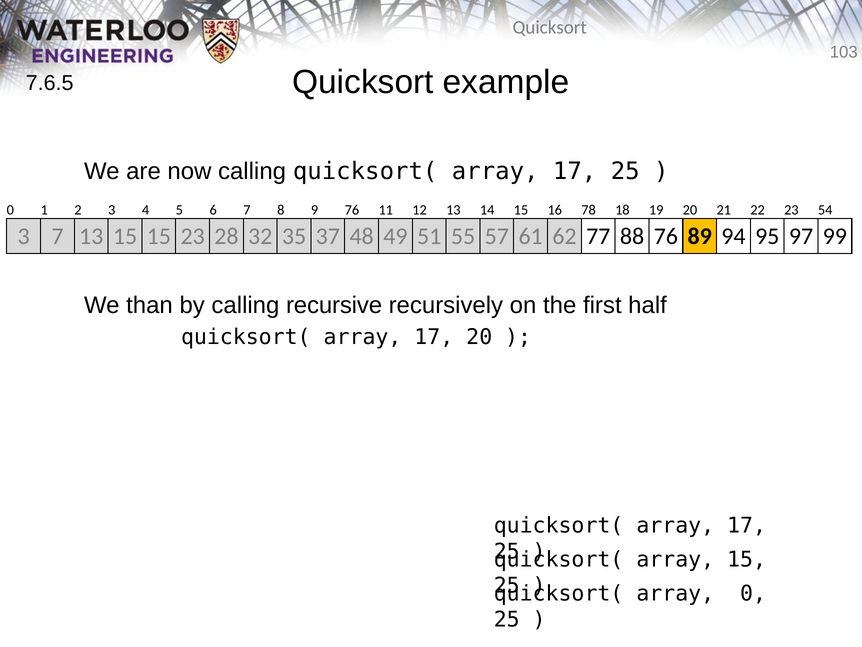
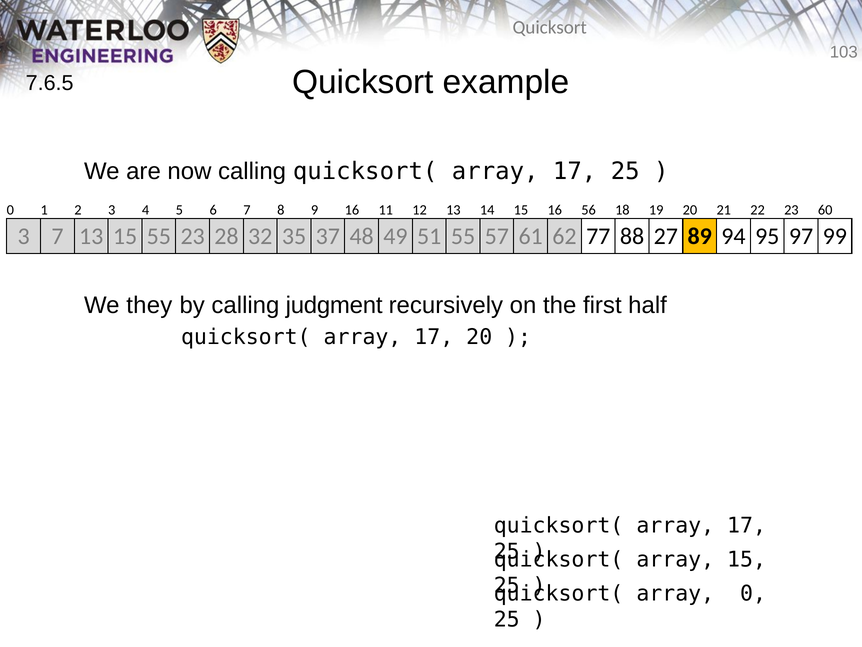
9 76: 76 -> 16
78: 78 -> 56
54: 54 -> 60
15 15: 15 -> 55
88 76: 76 -> 27
than: than -> they
recursive: recursive -> judgment
